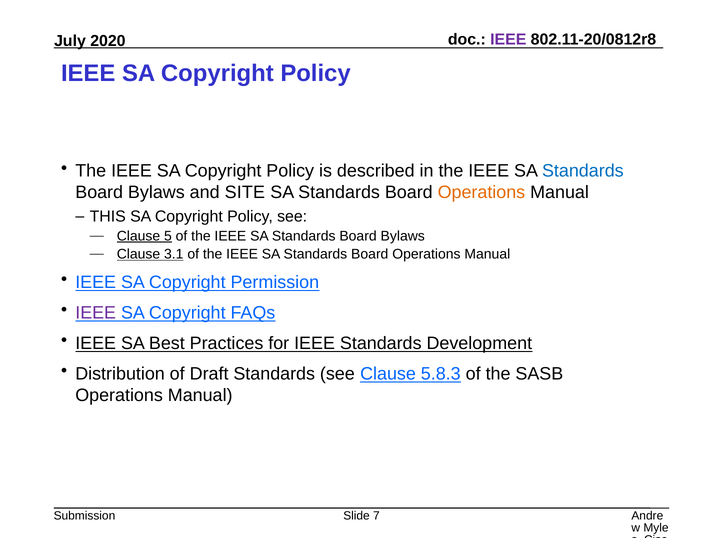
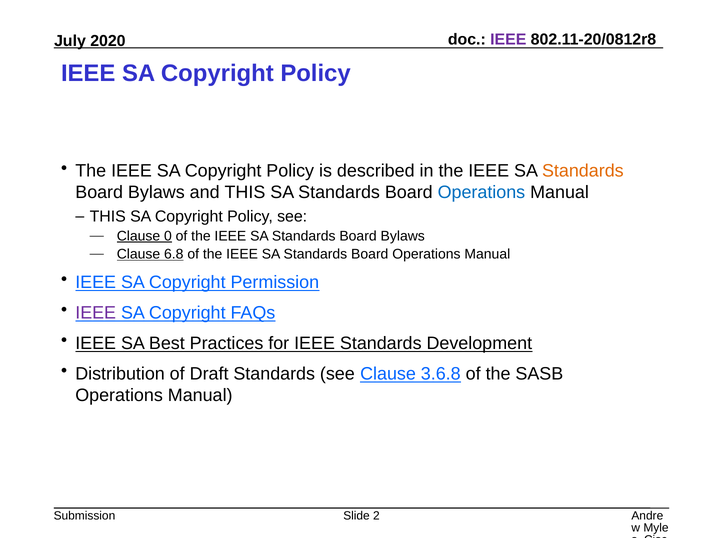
Standards at (583, 171) colour: blue -> orange
and SITE: SITE -> THIS
Operations at (481, 192) colour: orange -> blue
5: 5 -> 0
3.1: 3.1 -> 6.8
5.8.3: 5.8.3 -> 3.6.8
7: 7 -> 2
